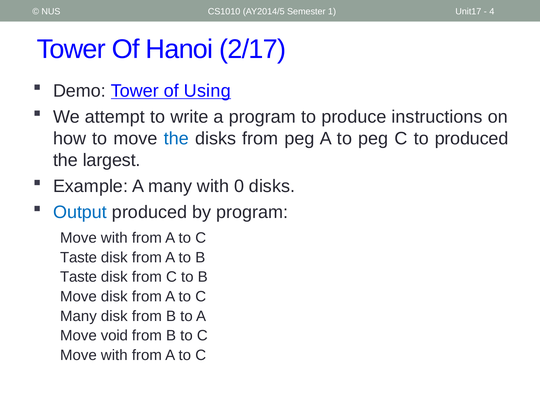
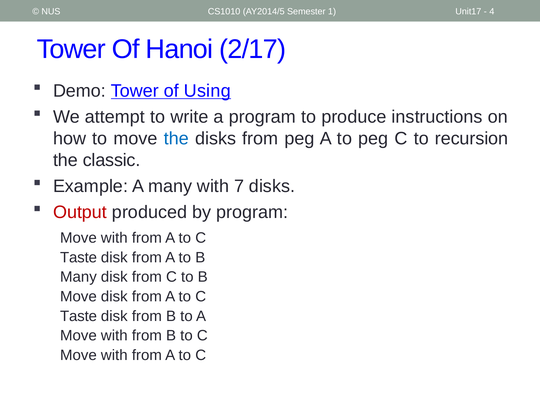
to produced: produced -> recursion
largest: largest -> classic
0: 0 -> 7
Output colour: blue -> red
Taste at (78, 277): Taste -> Many
Many at (78, 316): Many -> Taste
void at (114, 336): void -> with
